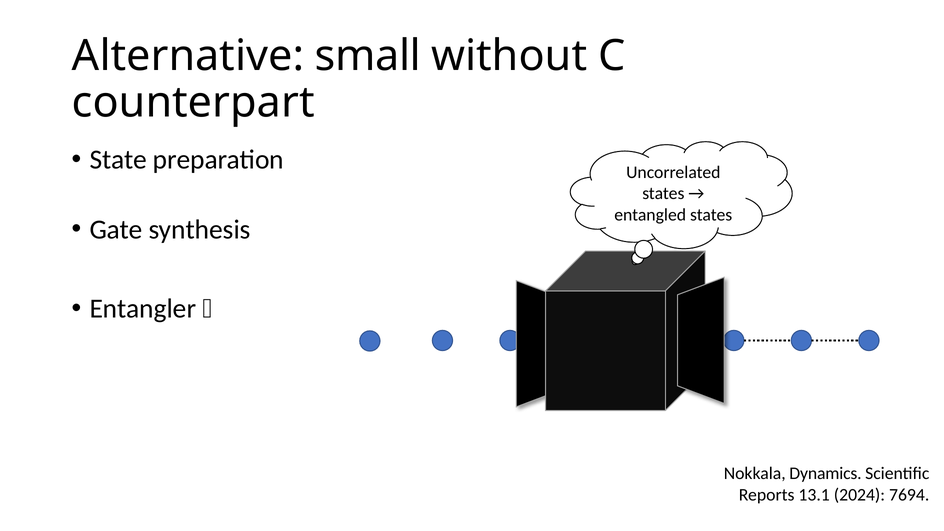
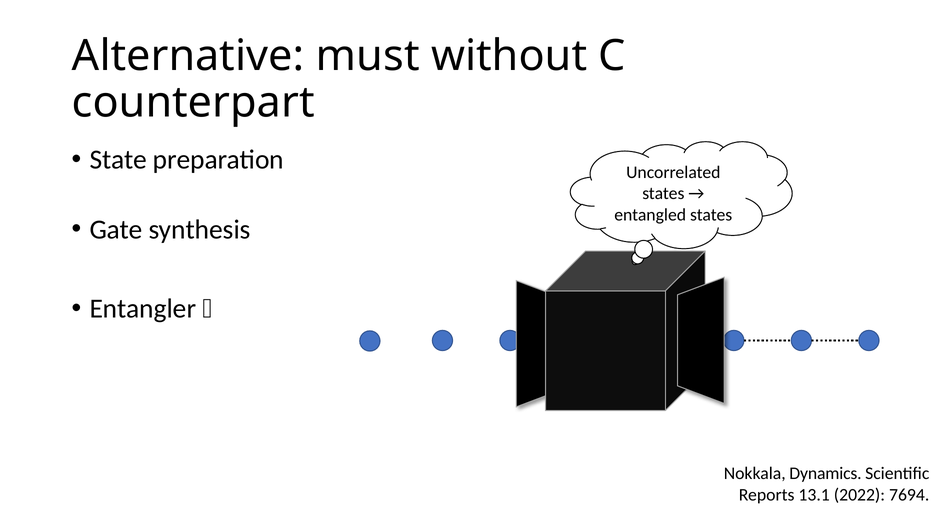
small: small -> must
2024: 2024 -> 2022
